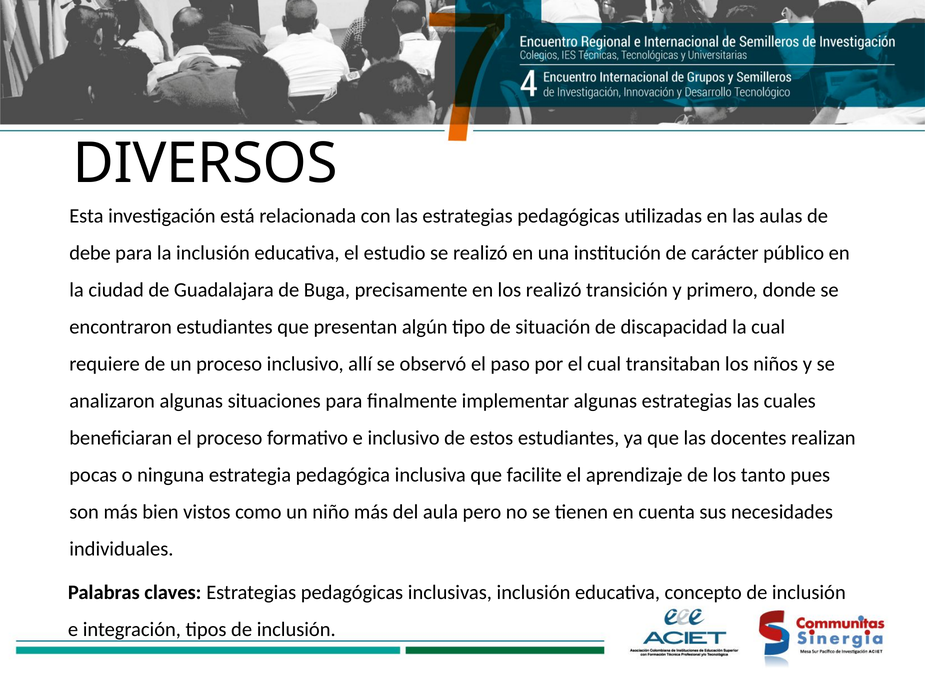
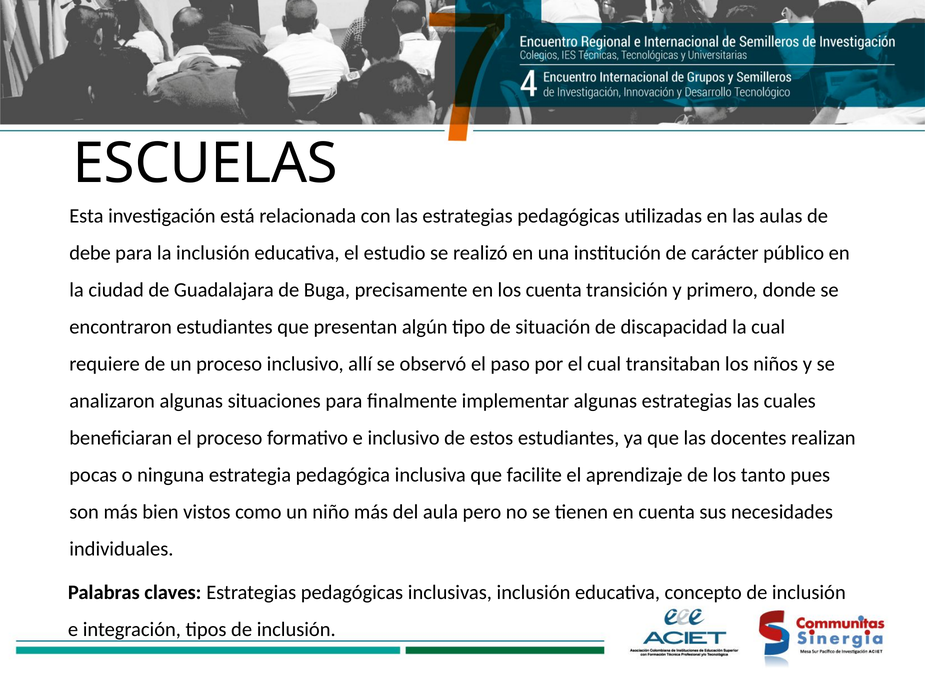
DIVERSOS: DIVERSOS -> ESCUELAS
los realizó: realizó -> cuenta
